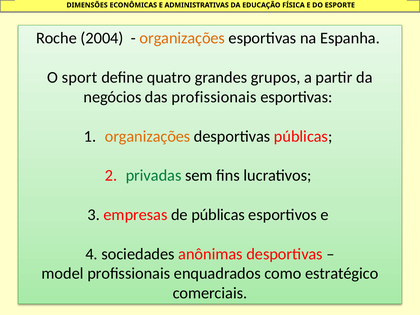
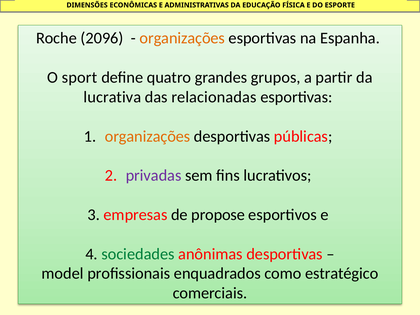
2004: 2004 -> 2096
negócios: negócios -> lucrativa
das profissionais: profissionais -> relacionadas
privadas colour: green -> purple
de públicas: públicas -> propose
sociedades colour: black -> green
